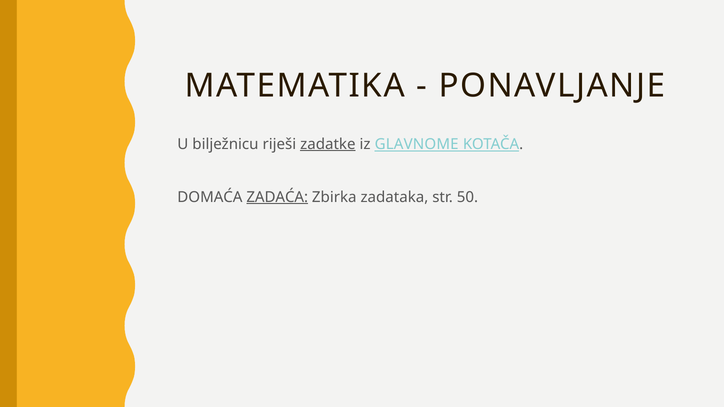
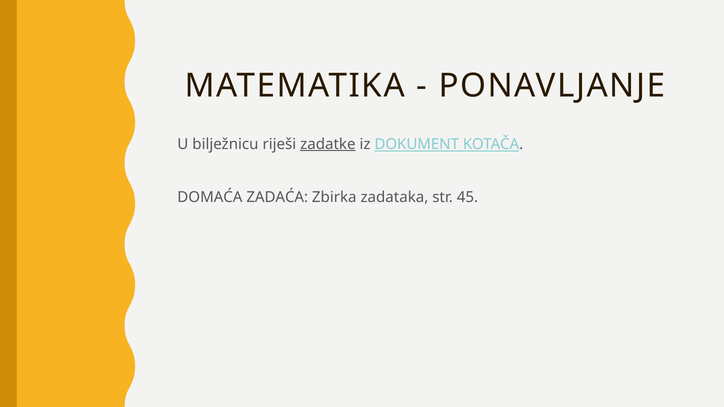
GLAVNOME: GLAVNOME -> DOKUMENT
ZADAĆA underline: present -> none
50: 50 -> 45
